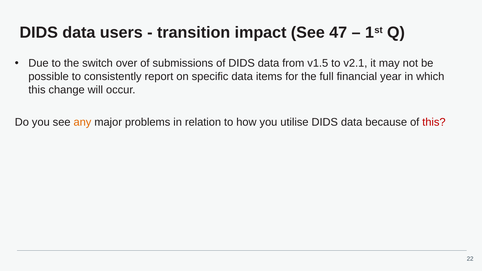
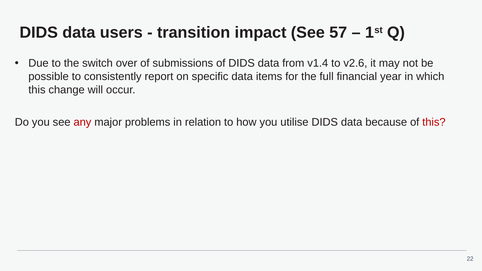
47: 47 -> 57
v1.5: v1.5 -> v1.4
v2.1: v2.1 -> v2.6
any colour: orange -> red
